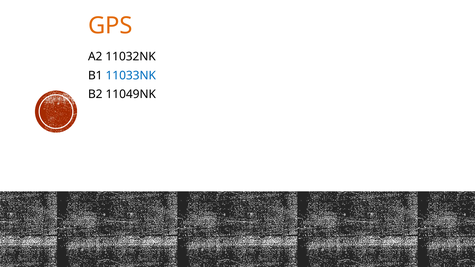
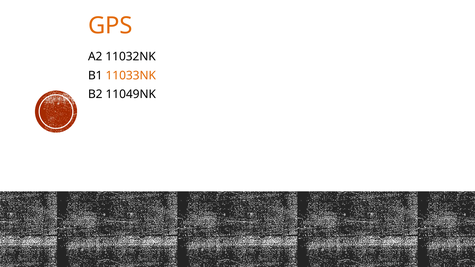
11033NK colour: blue -> orange
